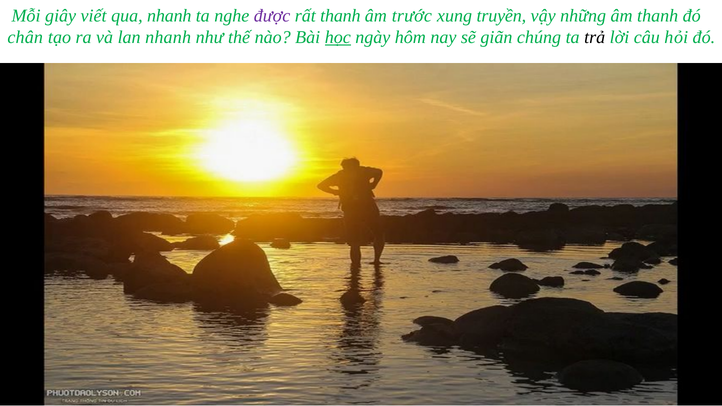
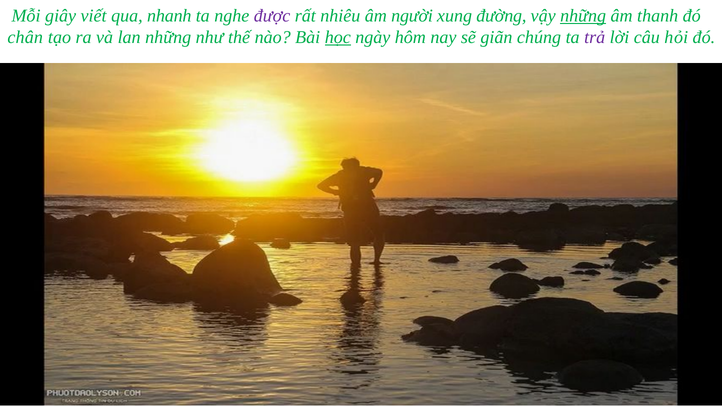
rất thanh: thanh -> nhiêu
trước: trước -> người
truyền: truyền -> đường
những at (583, 16) underline: none -> present
lan nhanh: nhanh -> những
trả colour: black -> purple
